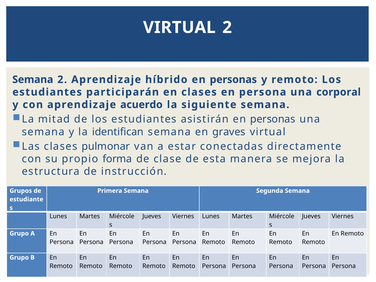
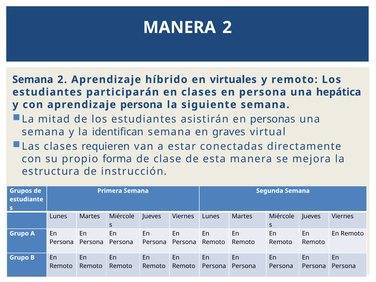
VIRTUAL at (179, 27): VIRTUAL -> MANERA
híbrido en personas: personas -> virtuales
corporal: corporal -> hepática
aprendizaje acuerdo: acuerdo -> persona
pulmonar: pulmonar -> requieren
